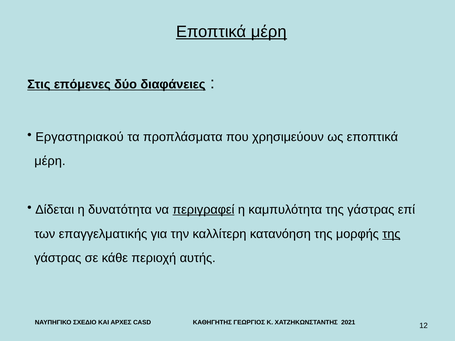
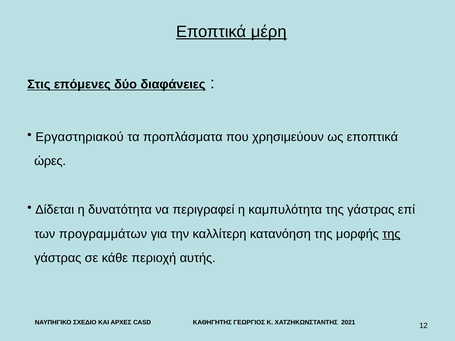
μέρη at (50, 161): μέρη -> ώρες
περιγραφεί underline: present -> none
επαγγελματικής: επαγγελματικής -> προγραμμάτων
